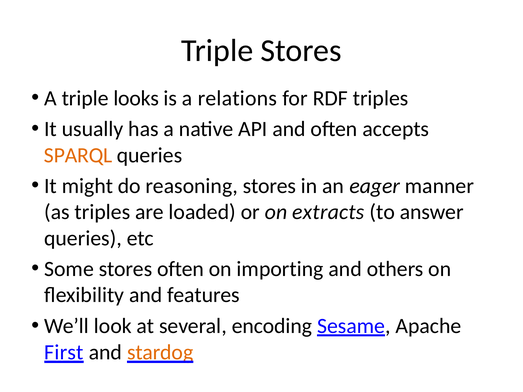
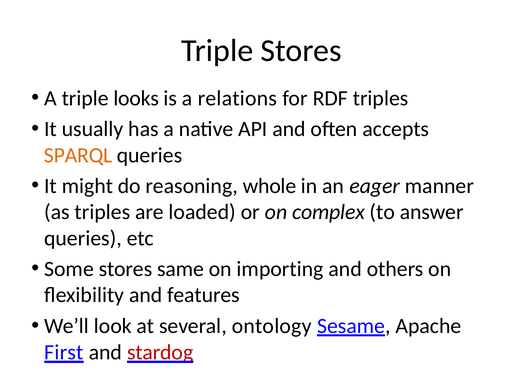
reasoning stores: stores -> whole
extracts: extracts -> complex
stores often: often -> same
encoding: encoding -> ontology
stardog colour: orange -> red
